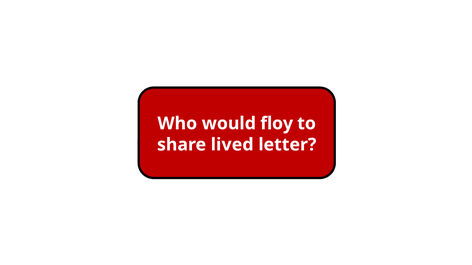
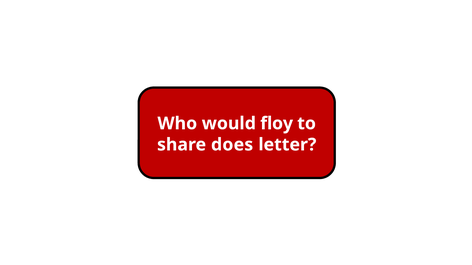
lived: lived -> does
